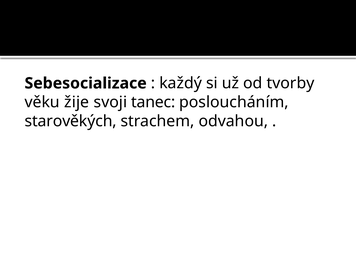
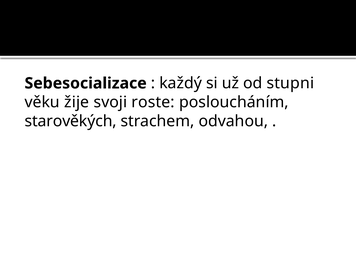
tvorby: tvorby -> stupni
tanec: tanec -> roste
